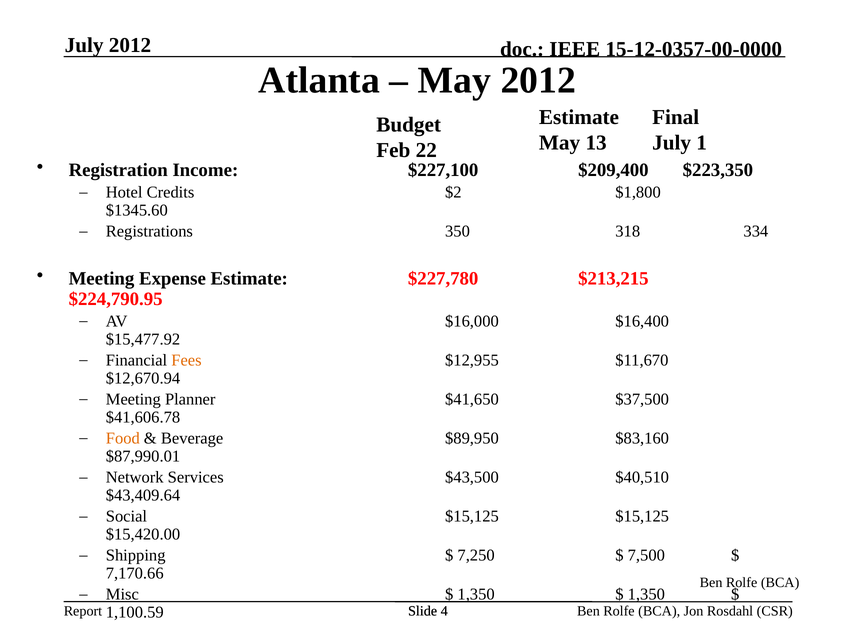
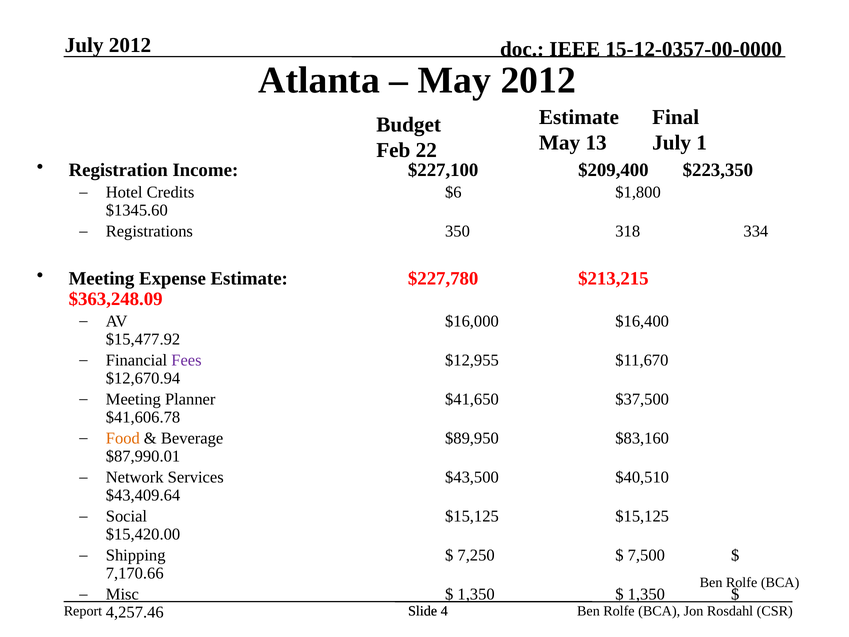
$2: $2 -> $6
$224,790.95: $224,790.95 -> $363,248.09
Fees colour: orange -> purple
1,100.59: 1,100.59 -> 4,257.46
